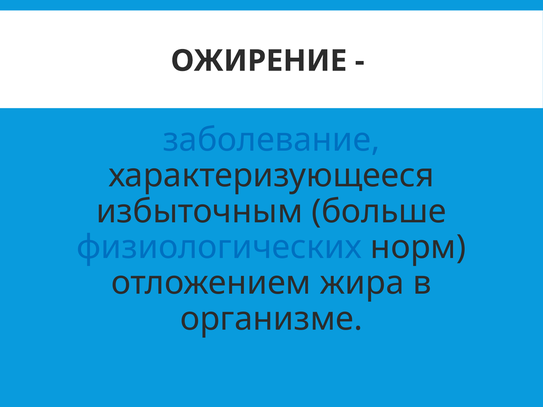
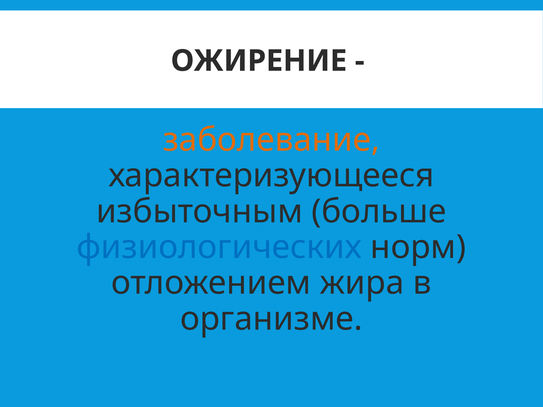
заболевание colour: blue -> orange
